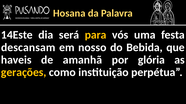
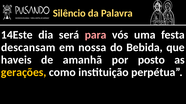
Hosana: Hosana -> Silêncio
para colour: yellow -> pink
nosso: nosso -> nossa
glória: glória -> posto
